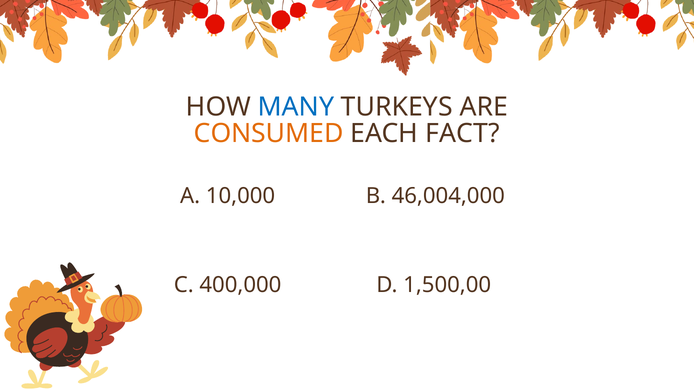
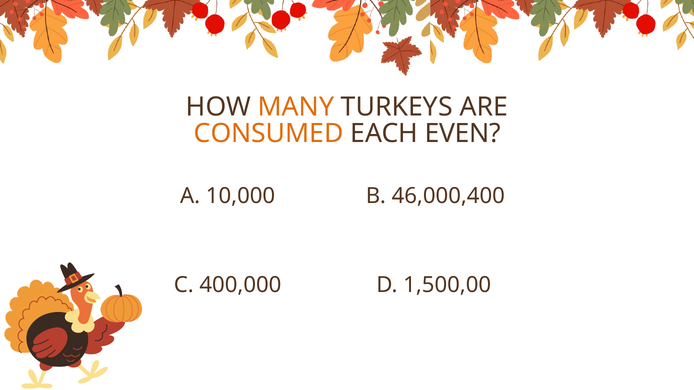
MANY colour: blue -> orange
FACT: FACT -> EVEN
46,004,000: 46,004,000 -> 46,000,400
